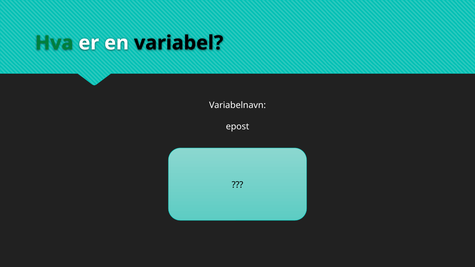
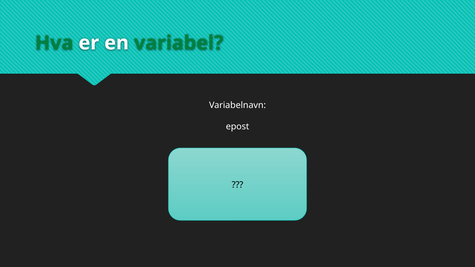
variabel colour: black -> green
